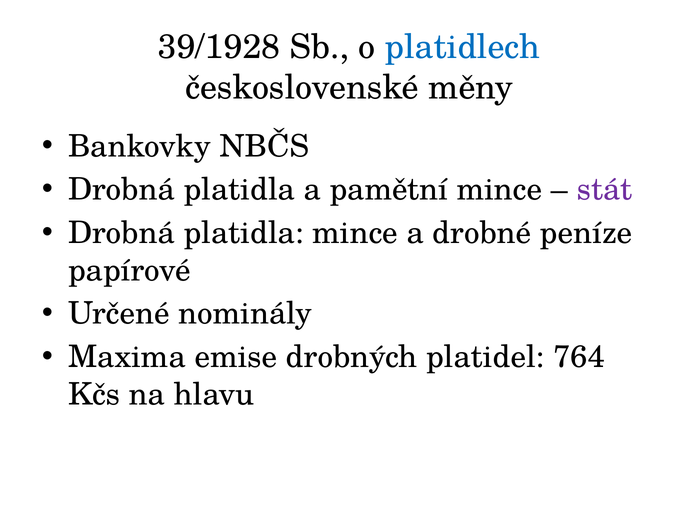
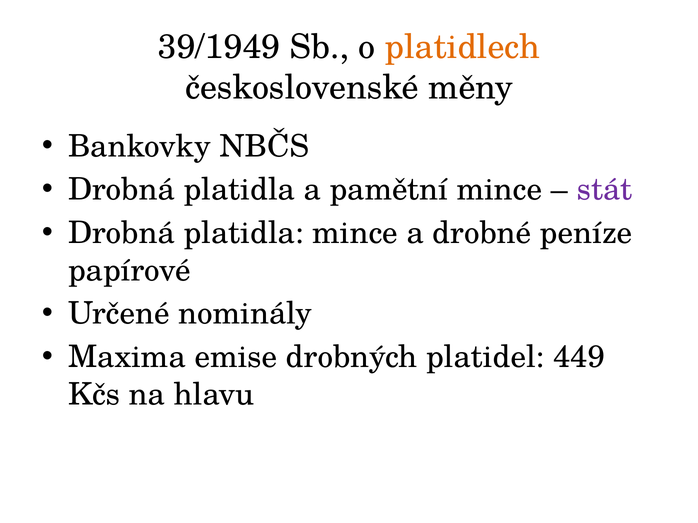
39/1928: 39/1928 -> 39/1949
platidlech colour: blue -> orange
764: 764 -> 449
